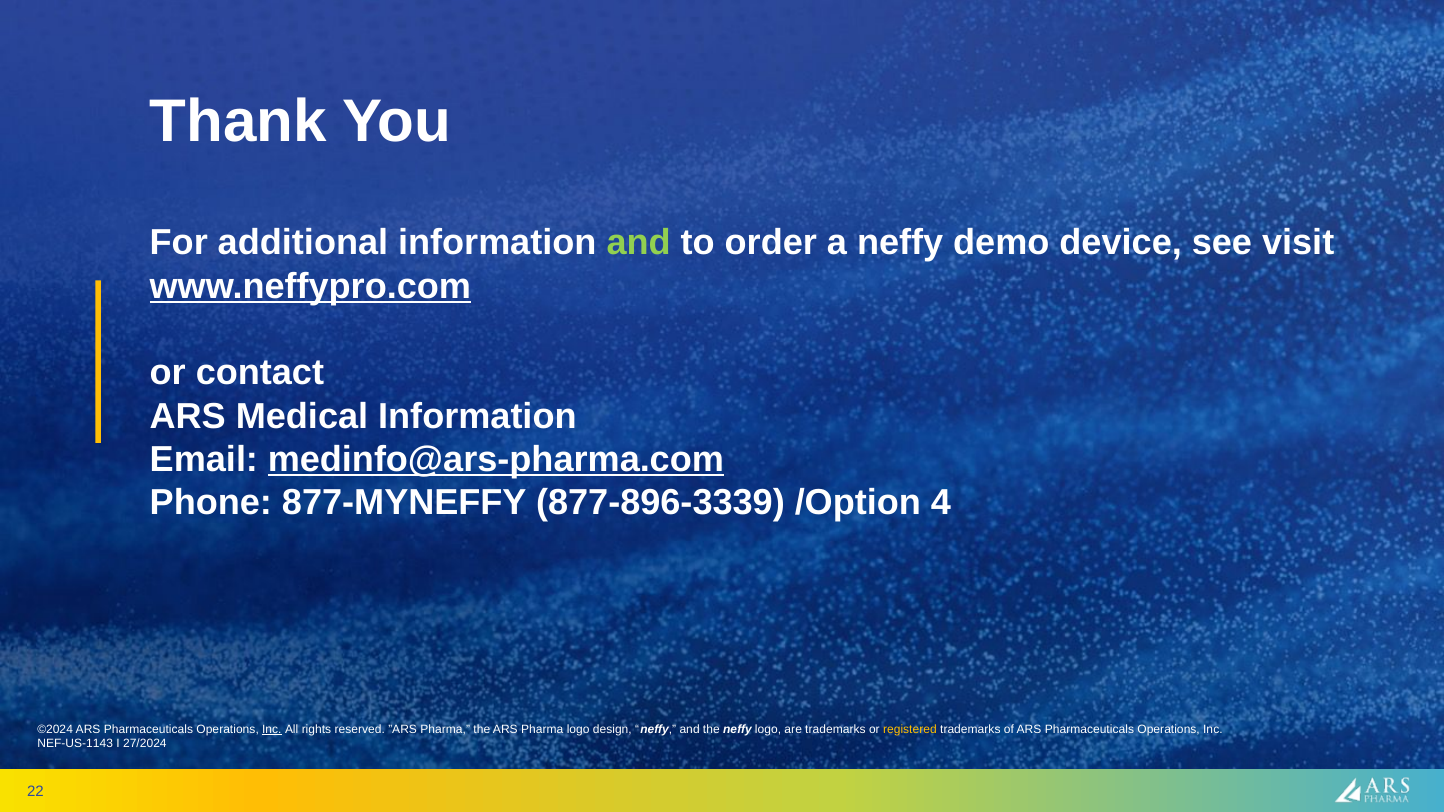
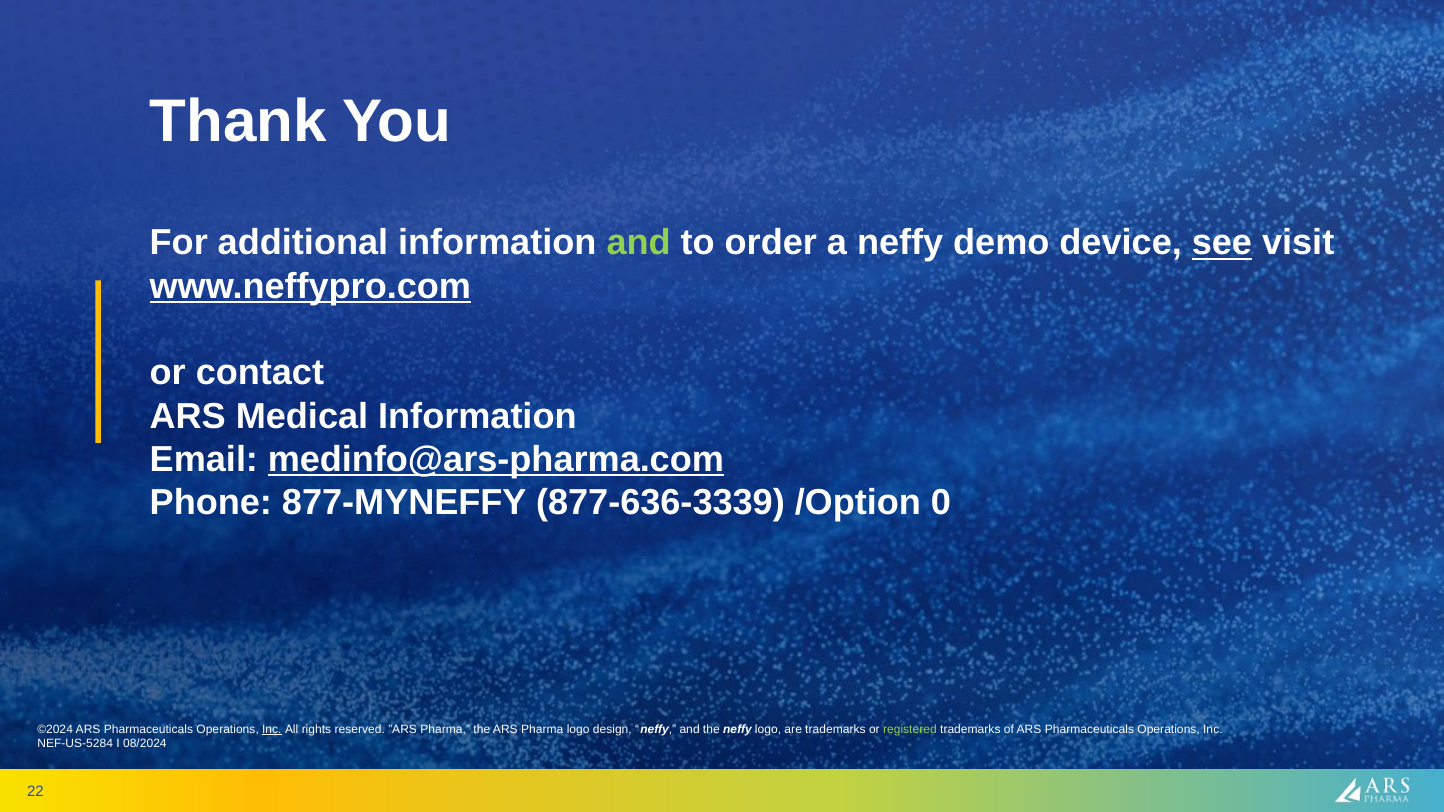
see underline: none -> present
877-896-3339: 877-896-3339 -> 877-636-3339
4: 4 -> 0
registered colour: yellow -> light green
NEF-US-1143: NEF-US-1143 -> NEF-US-5284
27/2024: 27/2024 -> 08/2024
